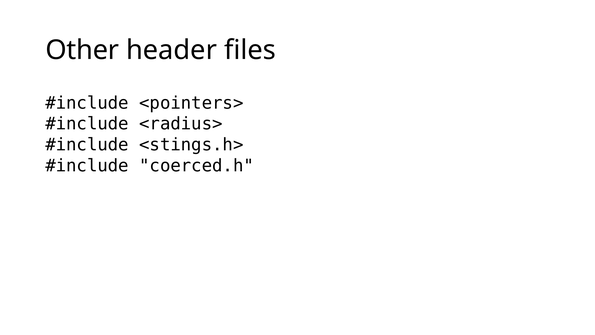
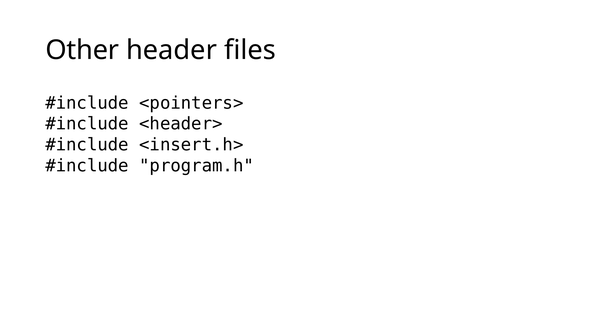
<radius>: <radius> -> <header>
<stings.h>: <stings.h> -> <insert.h>
coerced.h: coerced.h -> program.h
